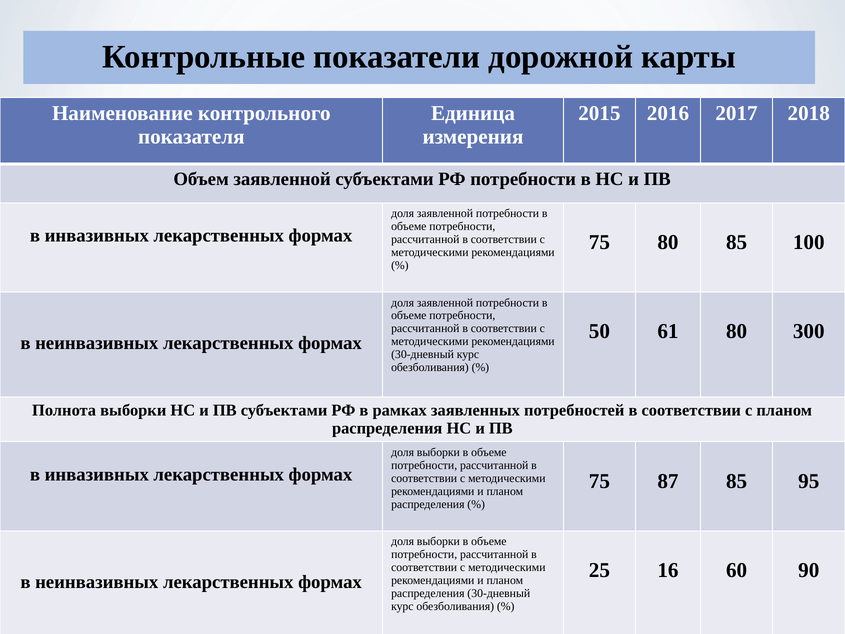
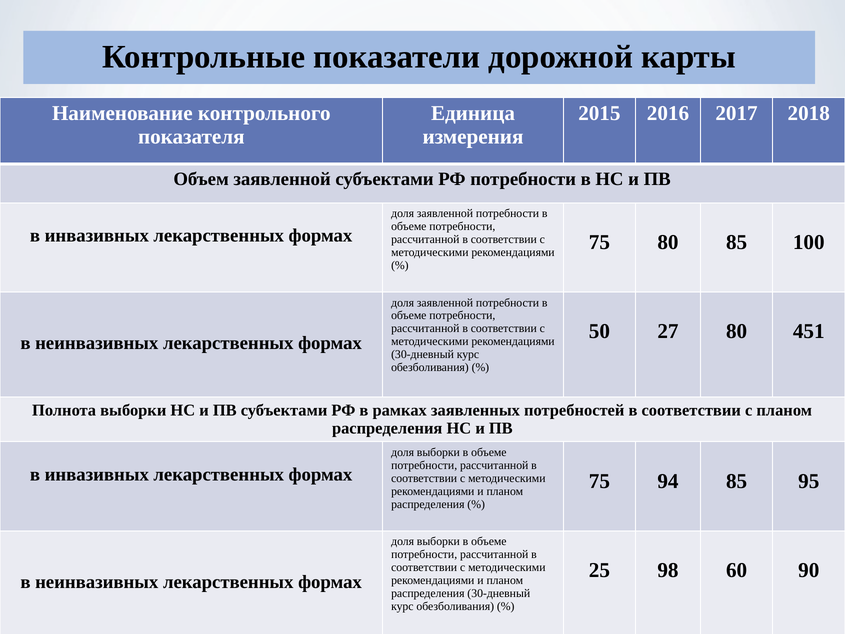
61: 61 -> 27
300: 300 -> 451
87: 87 -> 94
16: 16 -> 98
